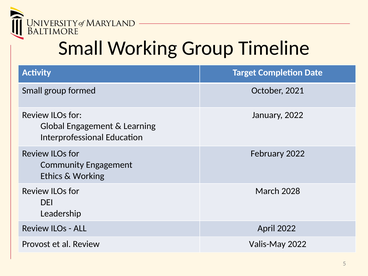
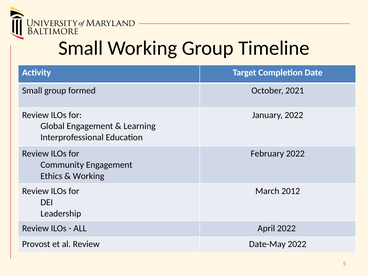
2028: 2028 -> 2012
Valis-May: Valis-May -> Date-May
